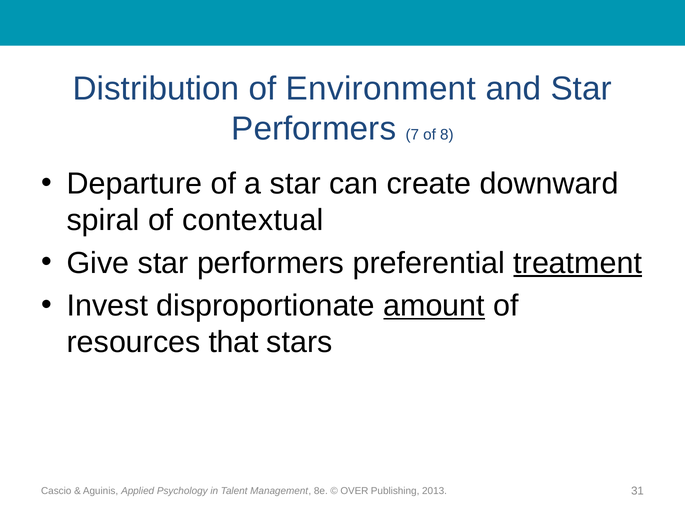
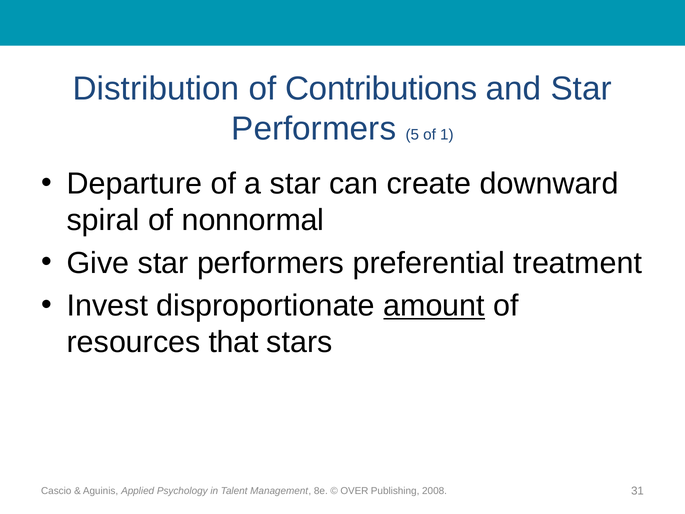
Environment: Environment -> Contributions
7: 7 -> 5
8: 8 -> 1
contextual: contextual -> nonnormal
treatment underline: present -> none
2013: 2013 -> 2008
